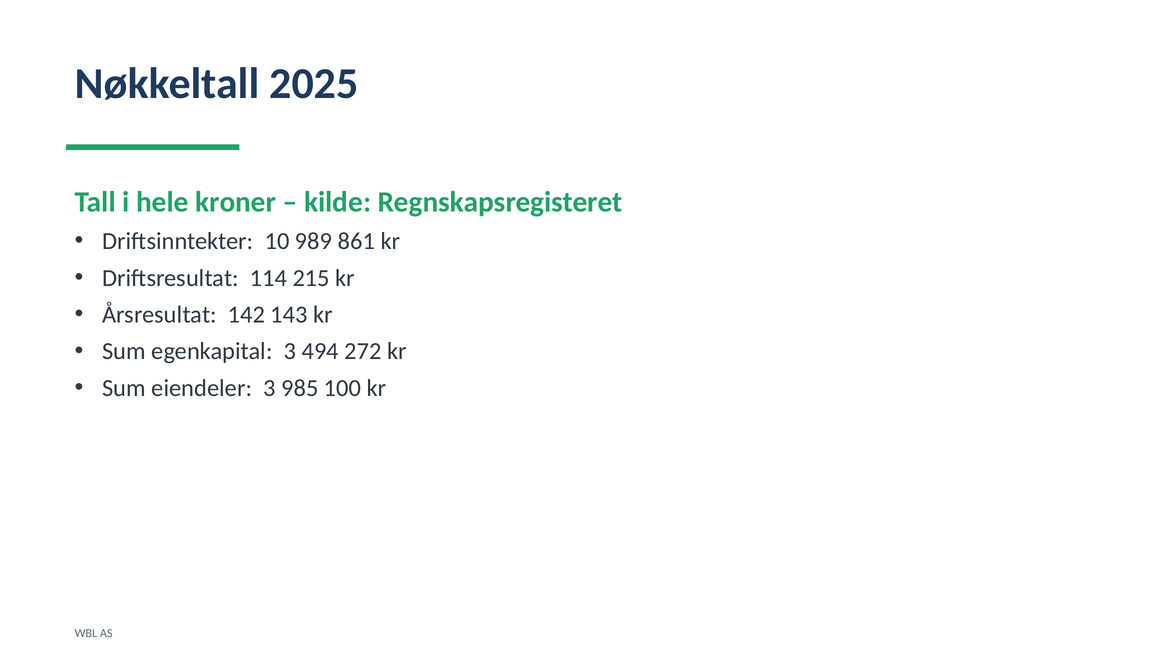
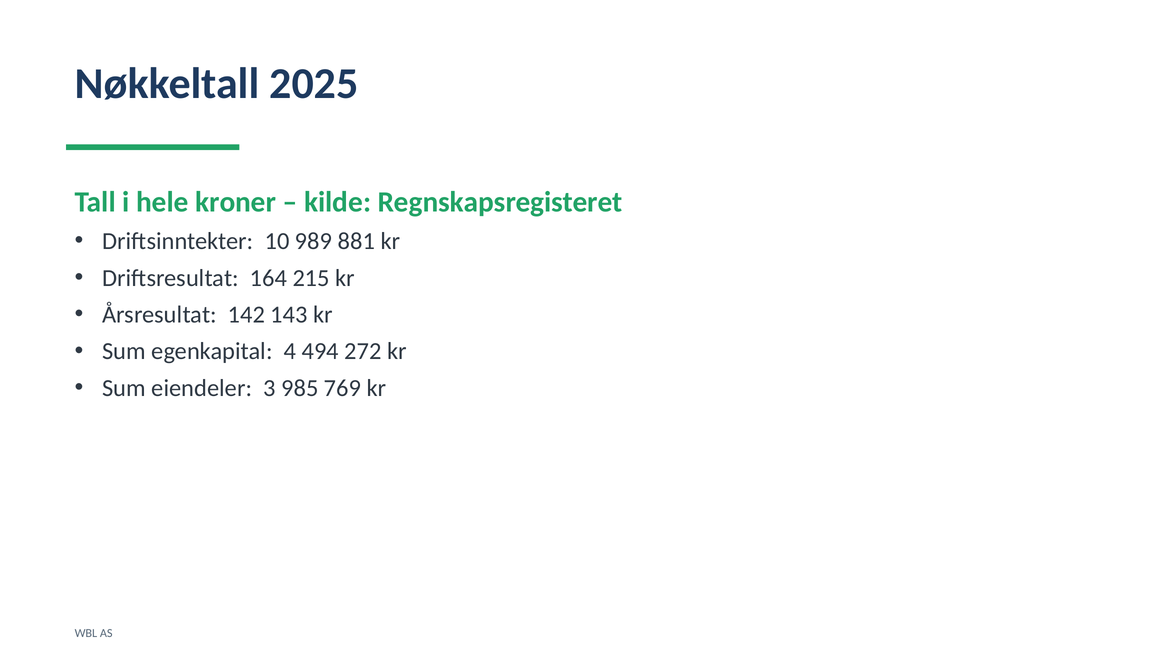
861: 861 -> 881
114: 114 -> 164
egenkapital 3: 3 -> 4
100: 100 -> 769
